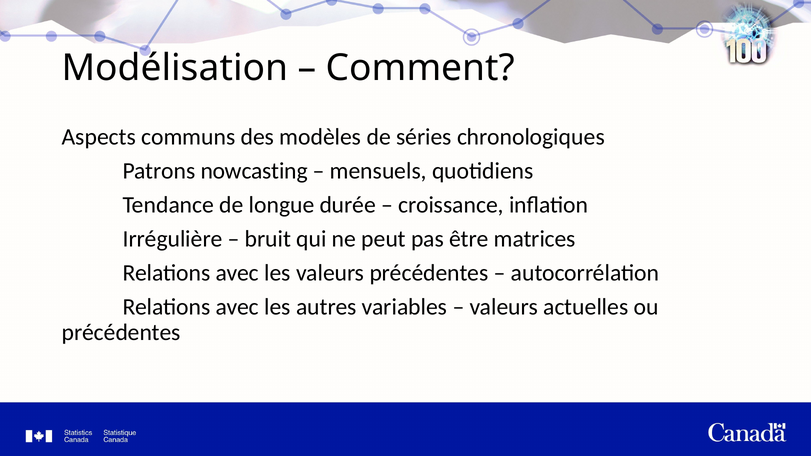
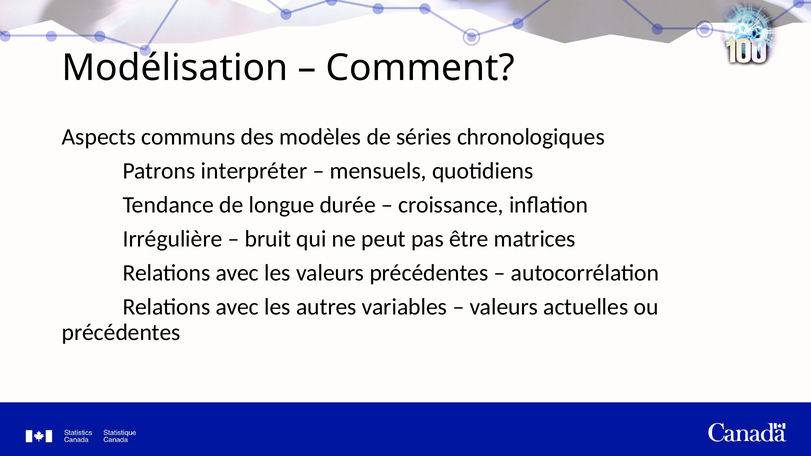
nowcasting: nowcasting -> interpréter
